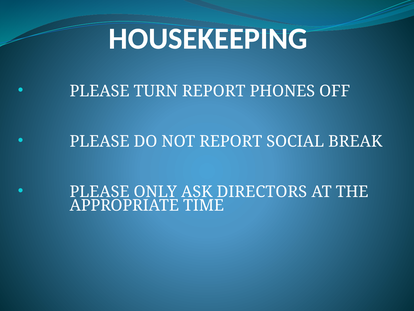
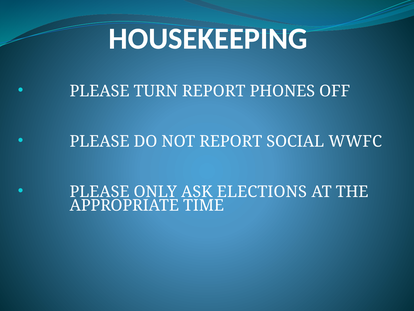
BREAK: BREAK -> WWFC
DIRECTORS: DIRECTORS -> ELECTIONS
